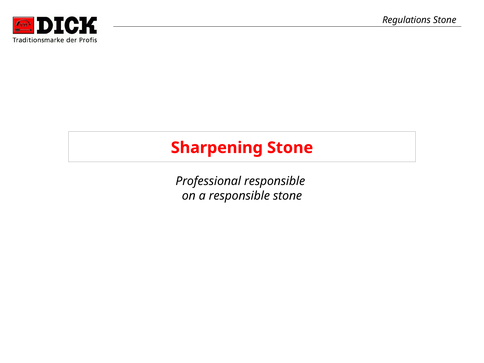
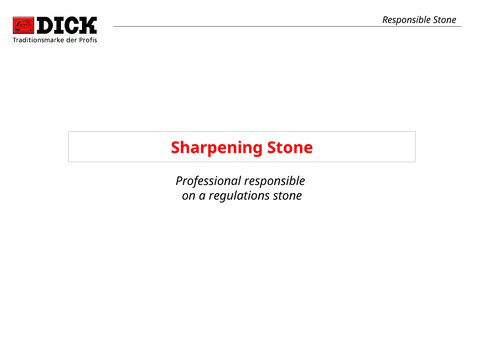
Regulations at (407, 20): Regulations -> Responsible
a responsible: responsible -> regulations
